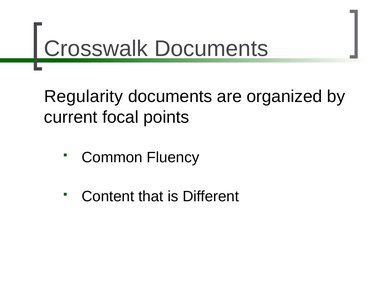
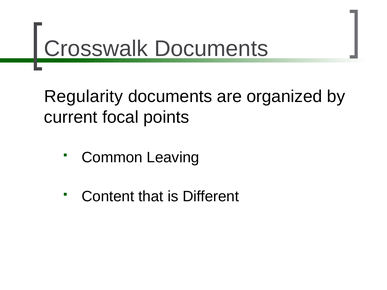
Fluency: Fluency -> Leaving
